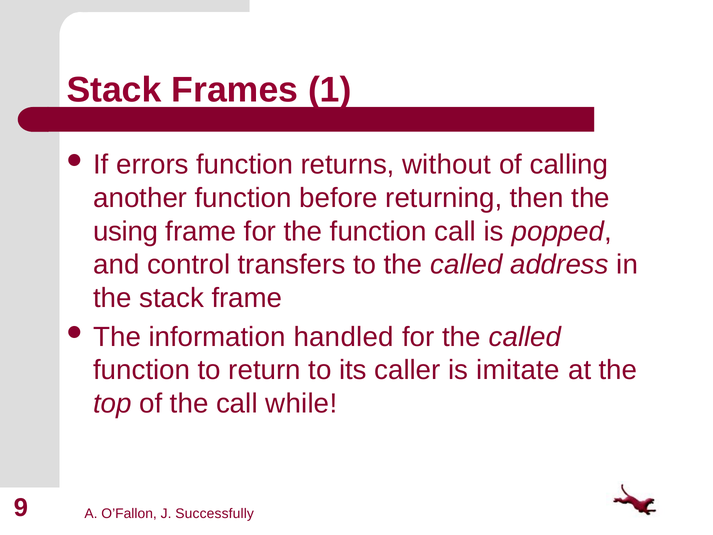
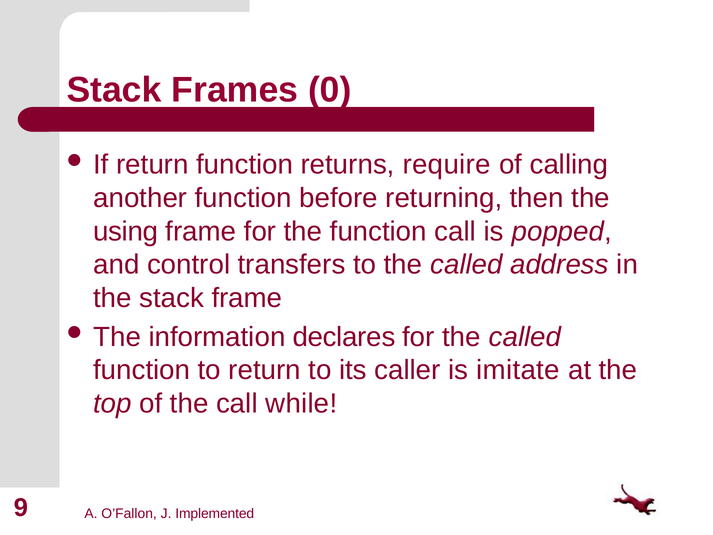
1: 1 -> 0
If errors: errors -> return
without: without -> require
handled: handled -> declares
Successfully: Successfully -> Implemented
